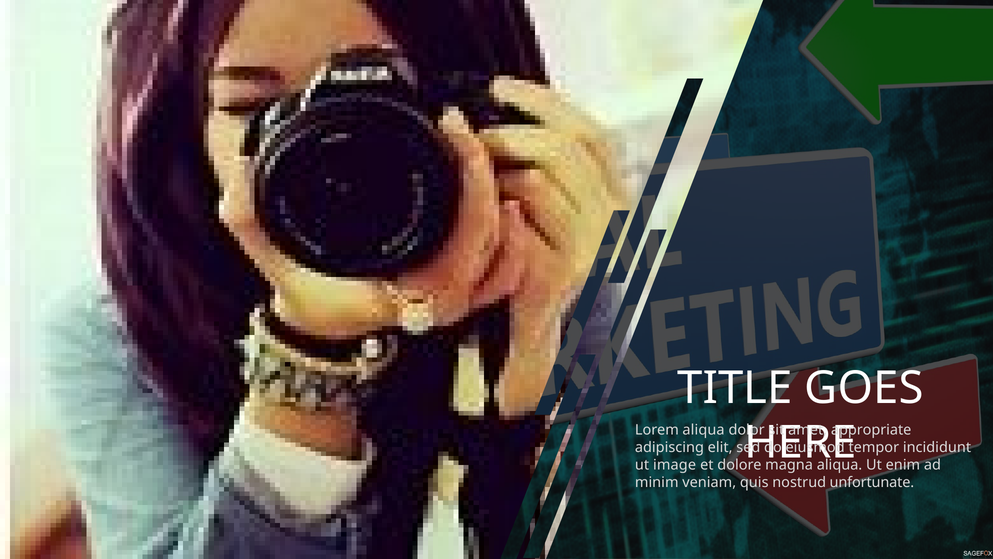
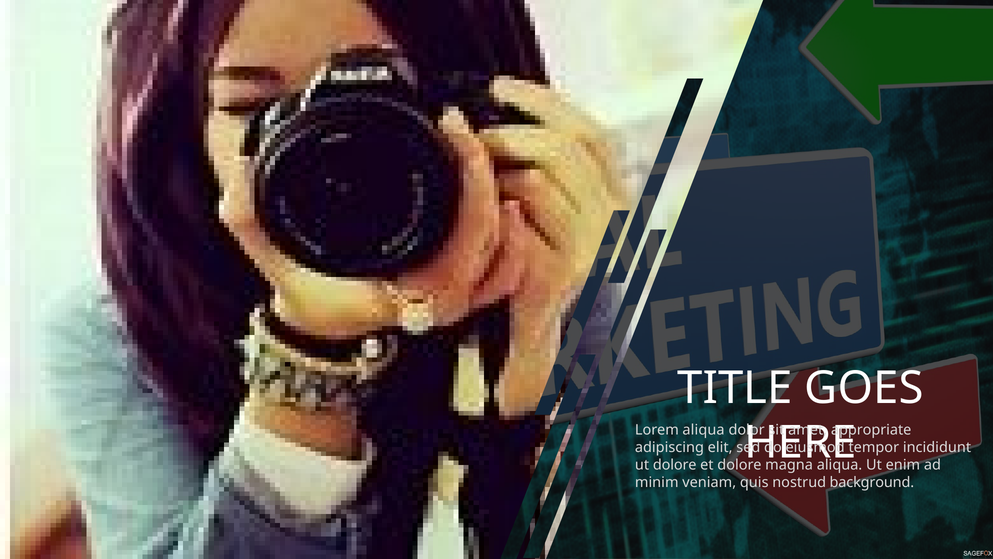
ut image: image -> dolore
unfortunate: unfortunate -> background
